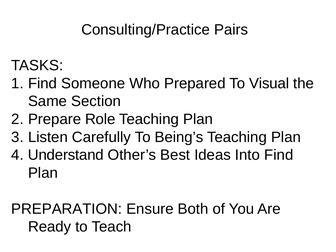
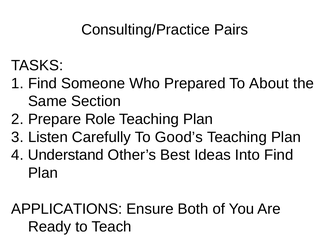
Visual: Visual -> About
Being’s: Being’s -> Good’s
PREPARATION: PREPARATION -> APPLICATIONS
